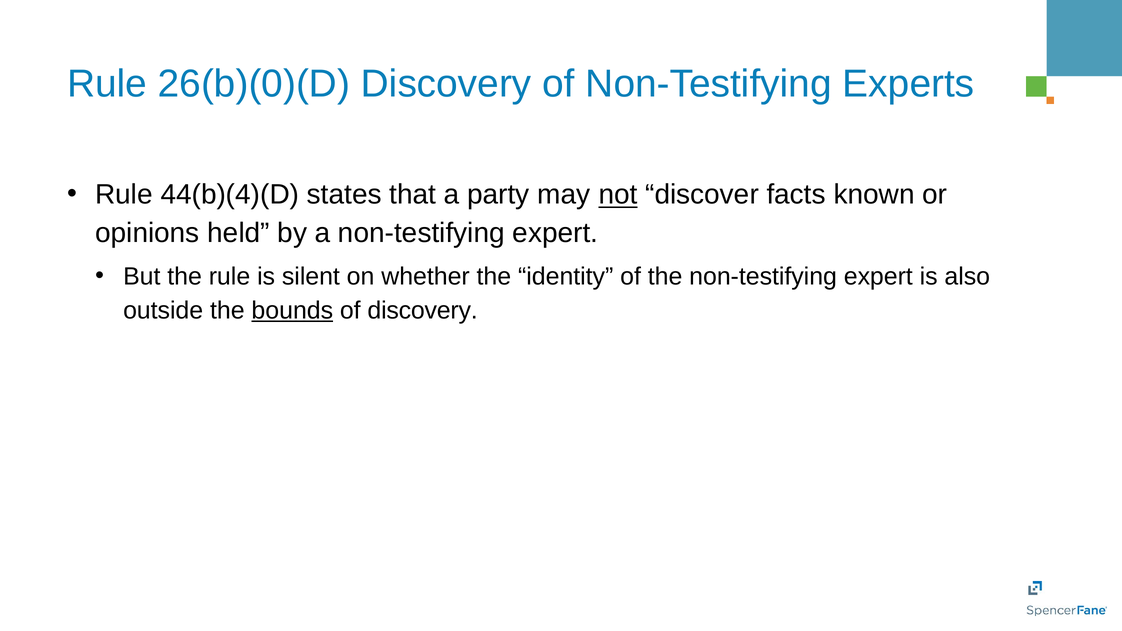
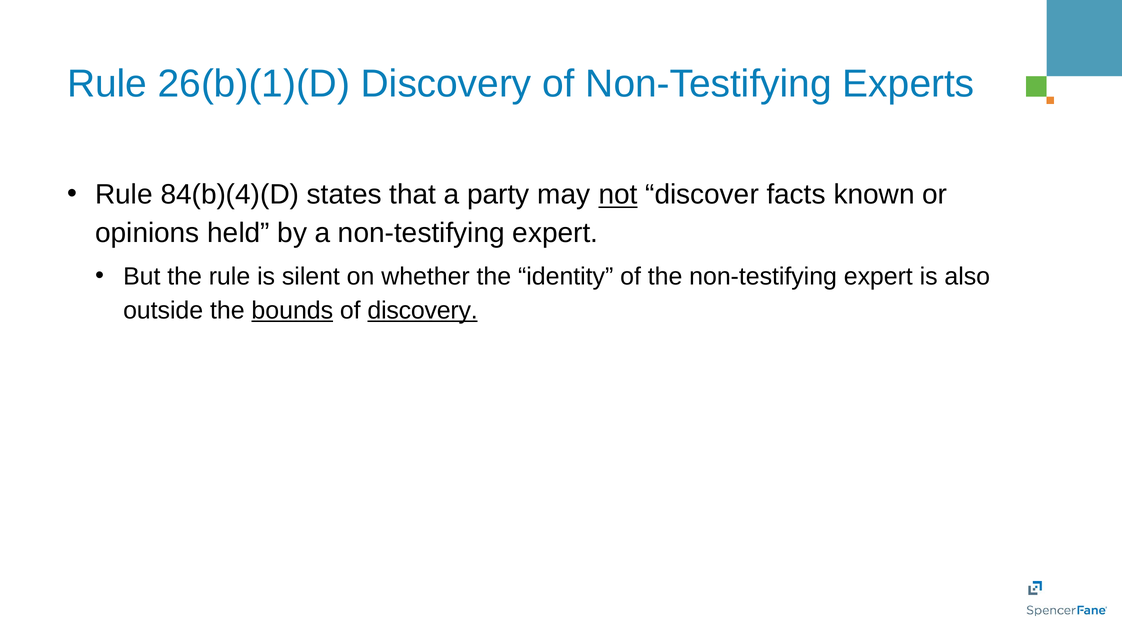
26(b)(0)(D: 26(b)(0)(D -> 26(b)(1)(D
44(b)(4)(D: 44(b)(4)(D -> 84(b)(4)(D
discovery at (423, 311) underline: none -> present
